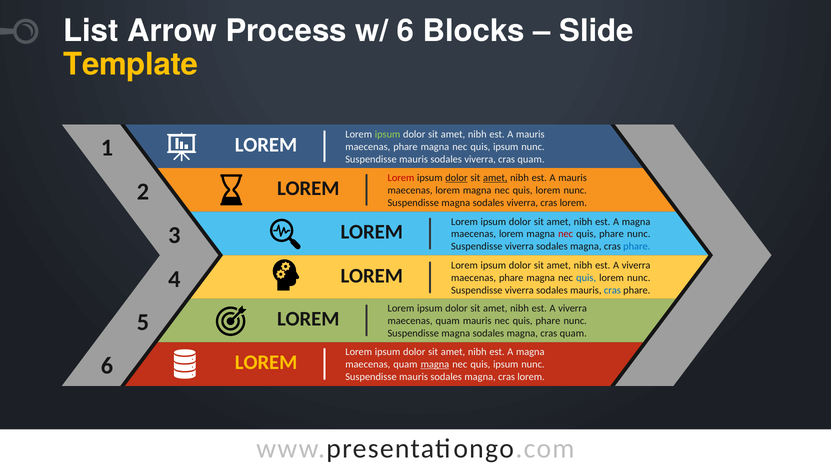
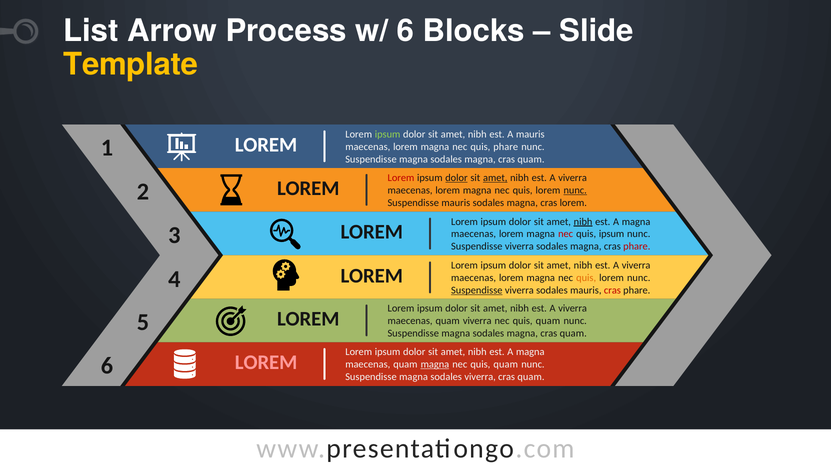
phare at (405, 147): phare -> lorem
ipsum at (506, 147): ipsum -> phare
mauris at (414, 159): mauris -> magna
viverra at (480, 159): viverra -> magna
mauris at (573, 178): mauris -> viverra
nunc at (575, 190) underline: none -> present
magna at (456, 203): magna -> mauris
viverra at (522, 203): viverra -> magna
nibh at (583, 222) underline: none -> present
phare at (612, 234): phare -> ipsum
phare at (637, 247) colour: blue -> red
phare at (511, 278): phare -> lorem
quis at (586, 278) colour: blue -> orange
Suspendisse at (477, 291) underline: none -> present
cras at (612, 291) colour: blue -> red
quam mauris: mauris -> viverra
phare at (548, 321): phare -> quam
LOREM at (266, 363) colour: yellow -> pink
ipsum at (506, 365): ipsum -> quam
mauris at (414, 377): mauris -> magna
magna at (480, 377): magna -> viverra
lorem at (531, 377): lorem -> quam
